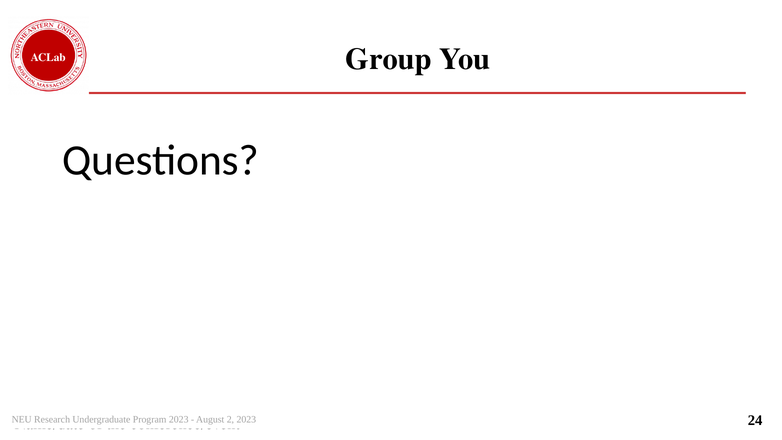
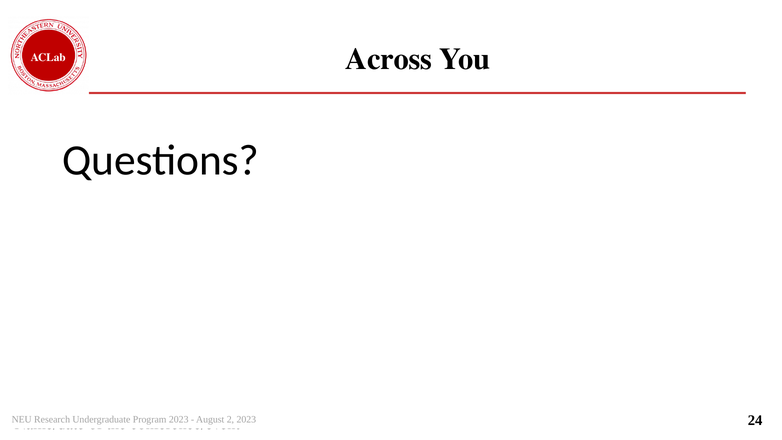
Group: Group -> Across
